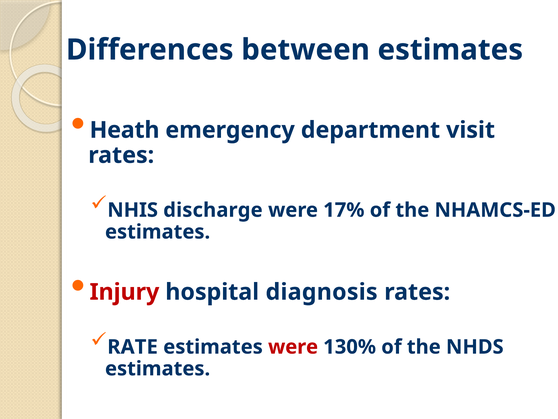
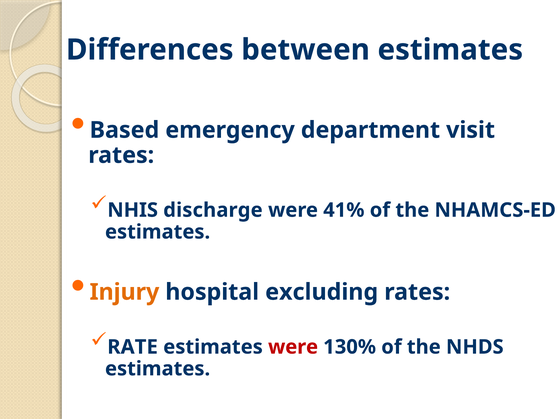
Heath: Heath -> Based
17%: 17% -> 41%
Injury colour: red -> orange
diagnosis: diagnosis -> excluding
